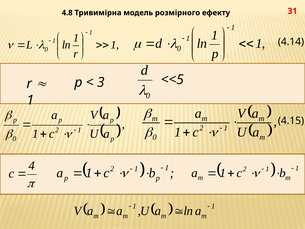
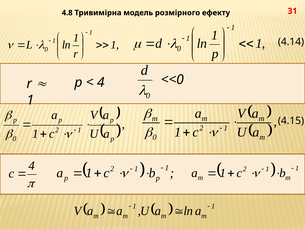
<<5: <<5 -> <<0
3 at (101, 82): 3 -> 4
